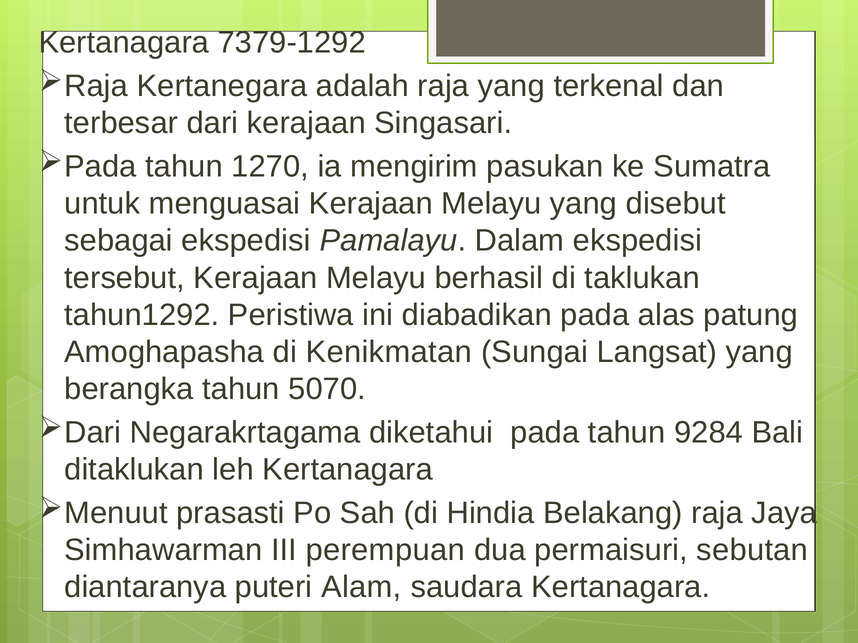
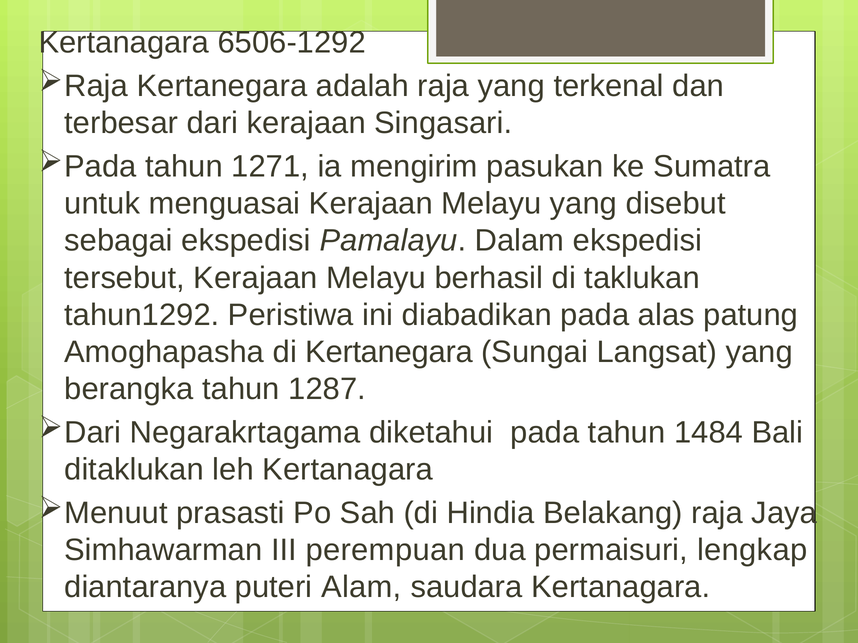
7379-1292: 7379-1292 -> 6506-1292
1270: 1270 -> 1271
di Kenikmatan: Kenikmatan -> Kertanegara
5070: 5070 -> 1287
9284: 9284 -> 1484
sebutan: sebutan -> lengkap
